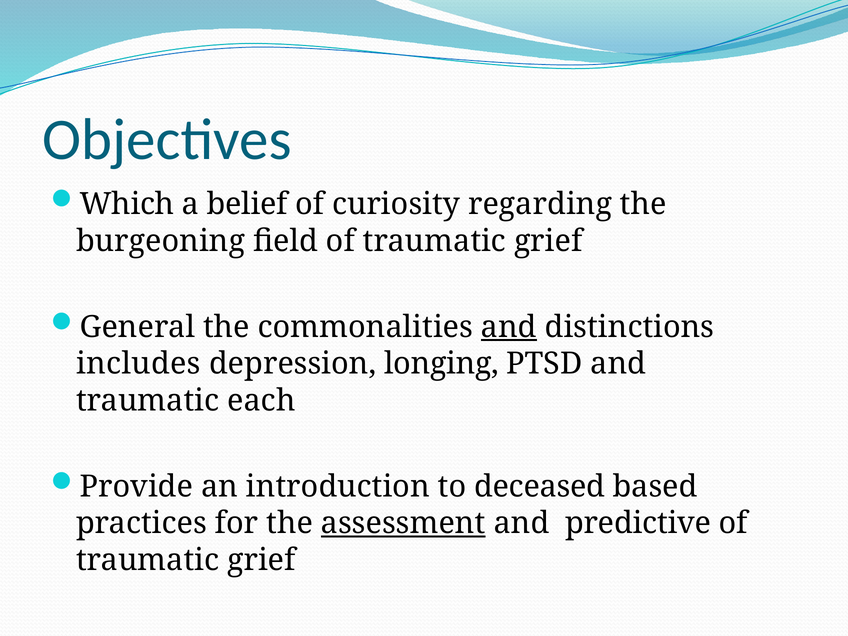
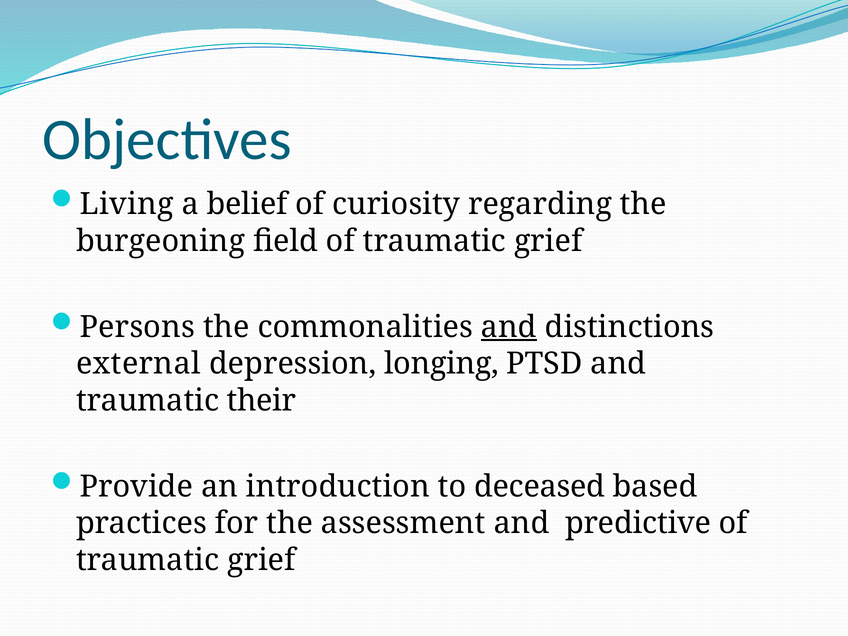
Which: Which -> Living
General: General -> Persons
includes: includes -> external
each: each -> their
assessment underline: present -> none
